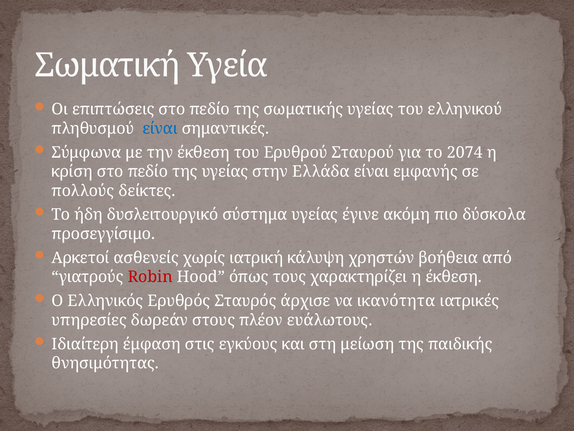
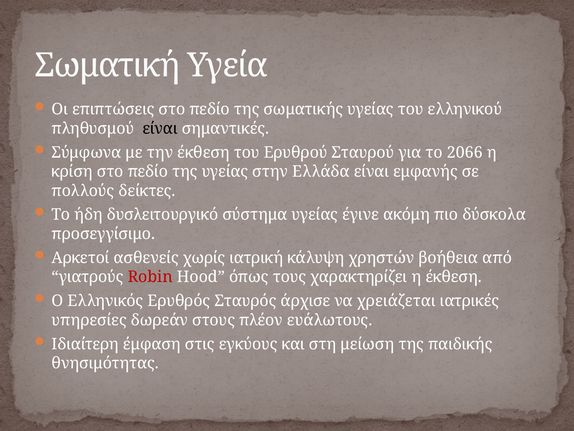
είναι at (160, 128) colour: blue -> black
2074: 2074 -> 2066
ικανότητα: ικανότητα -> χρειάζεται
